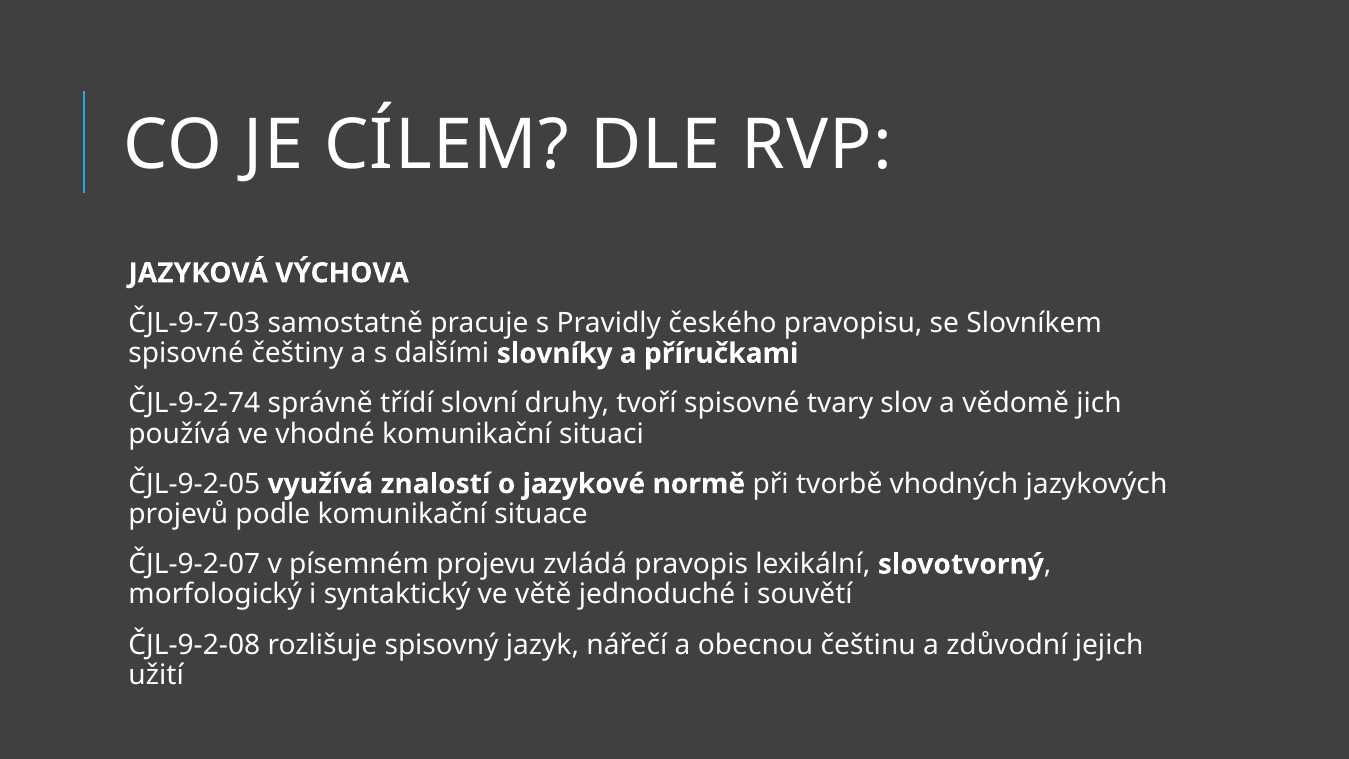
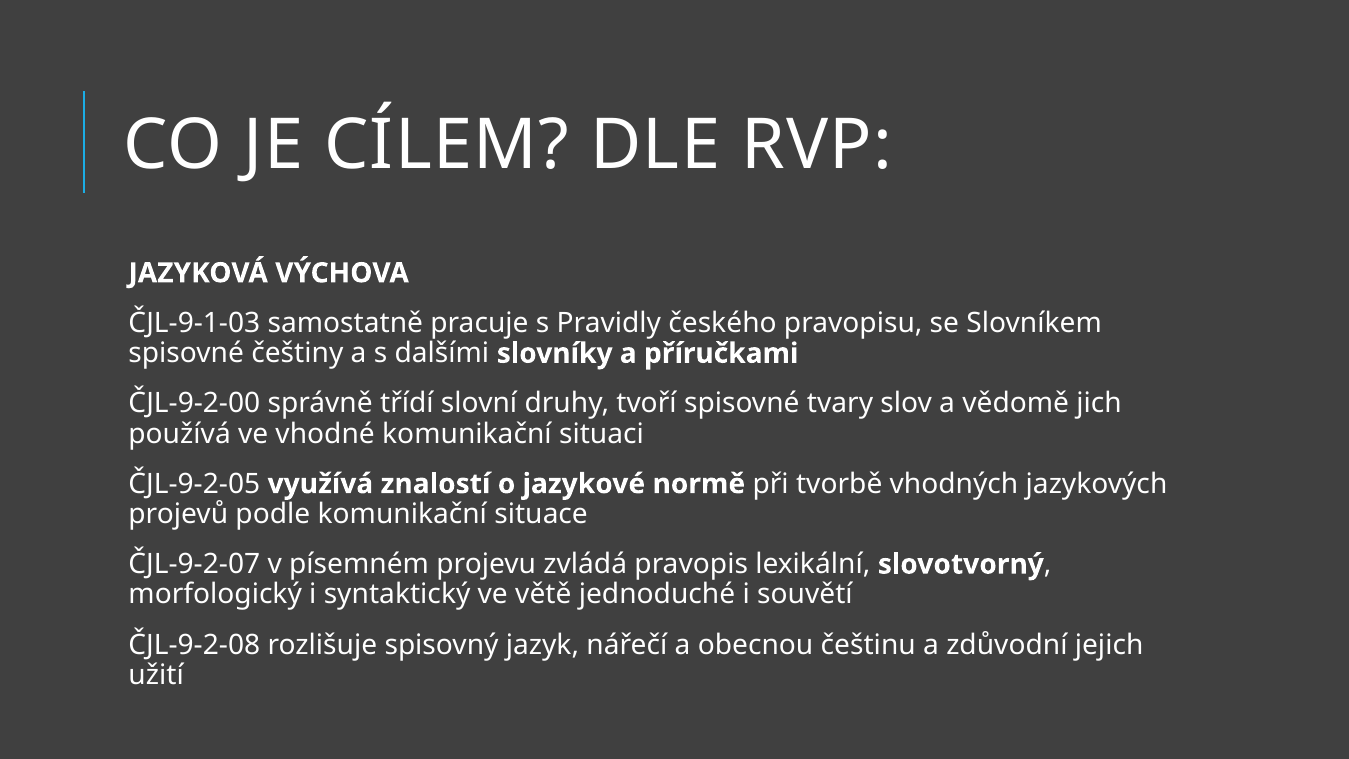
ČJL-9-7-03: ČJL-9-7-03 -> ČJL-9-1-03
ČJL-9-2-74: ČJL-9-2-74 -> ČJL-9-2-00
